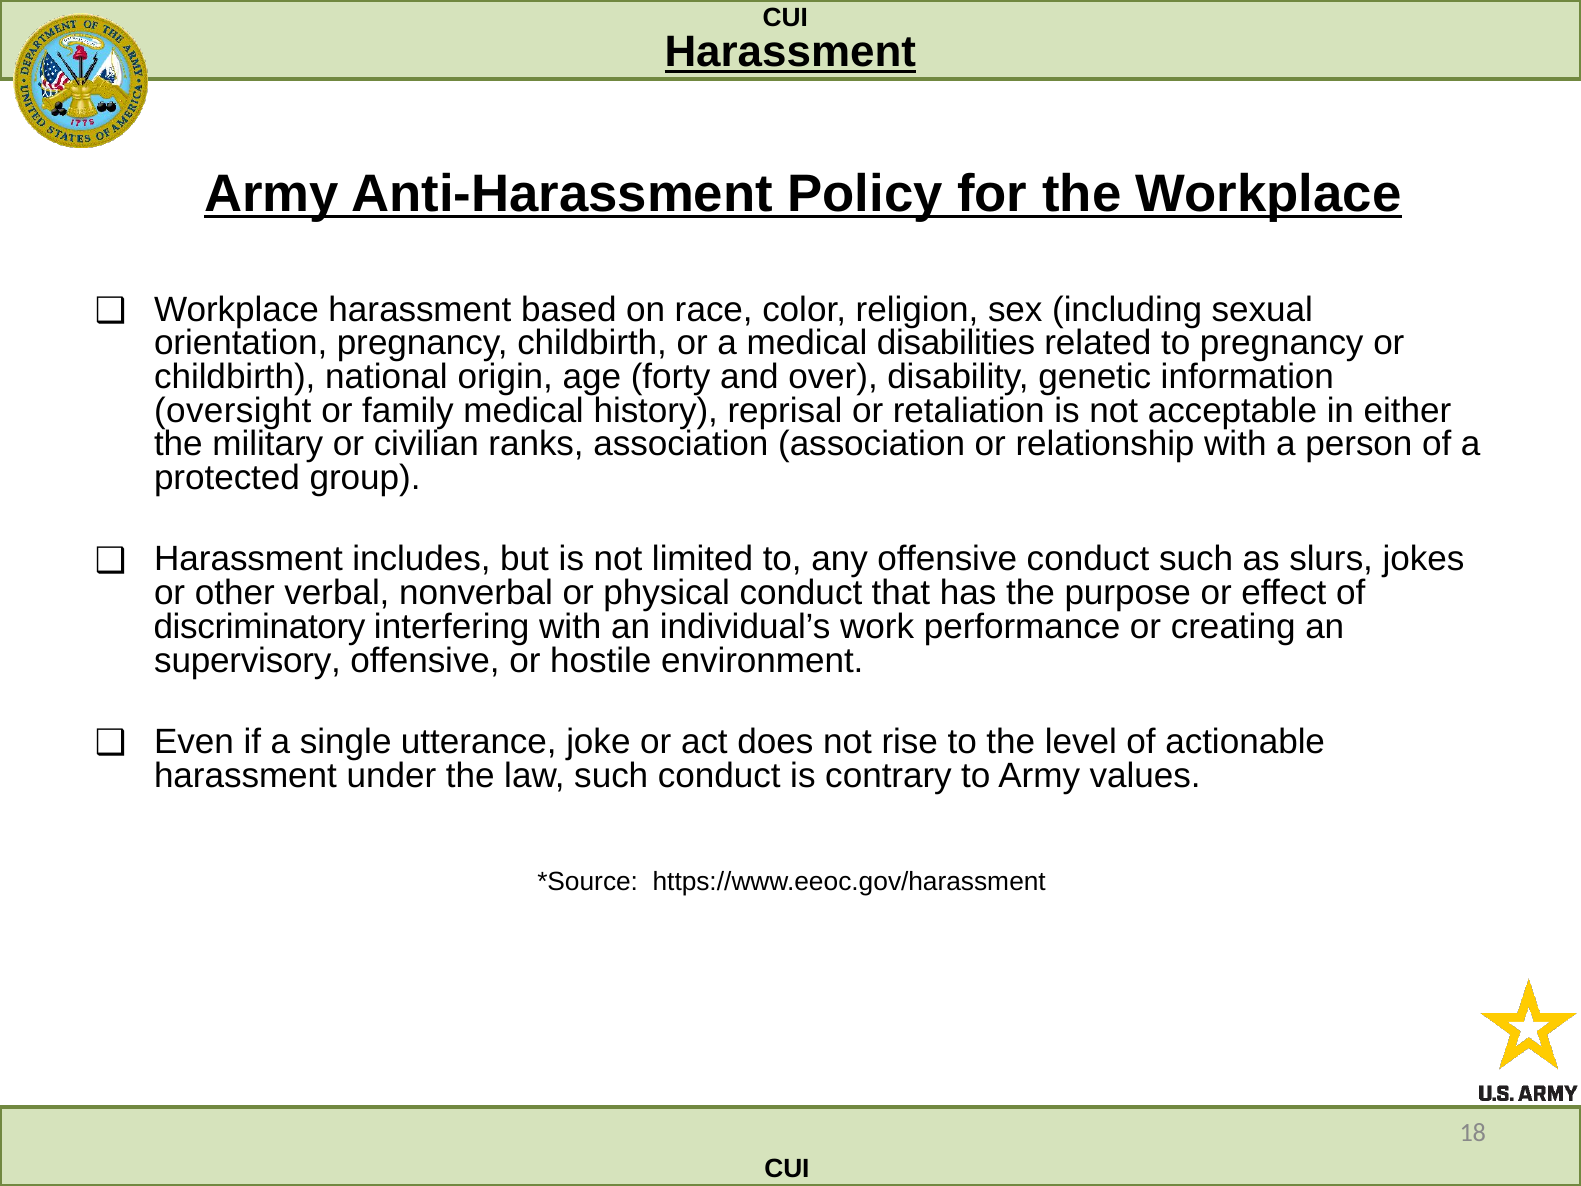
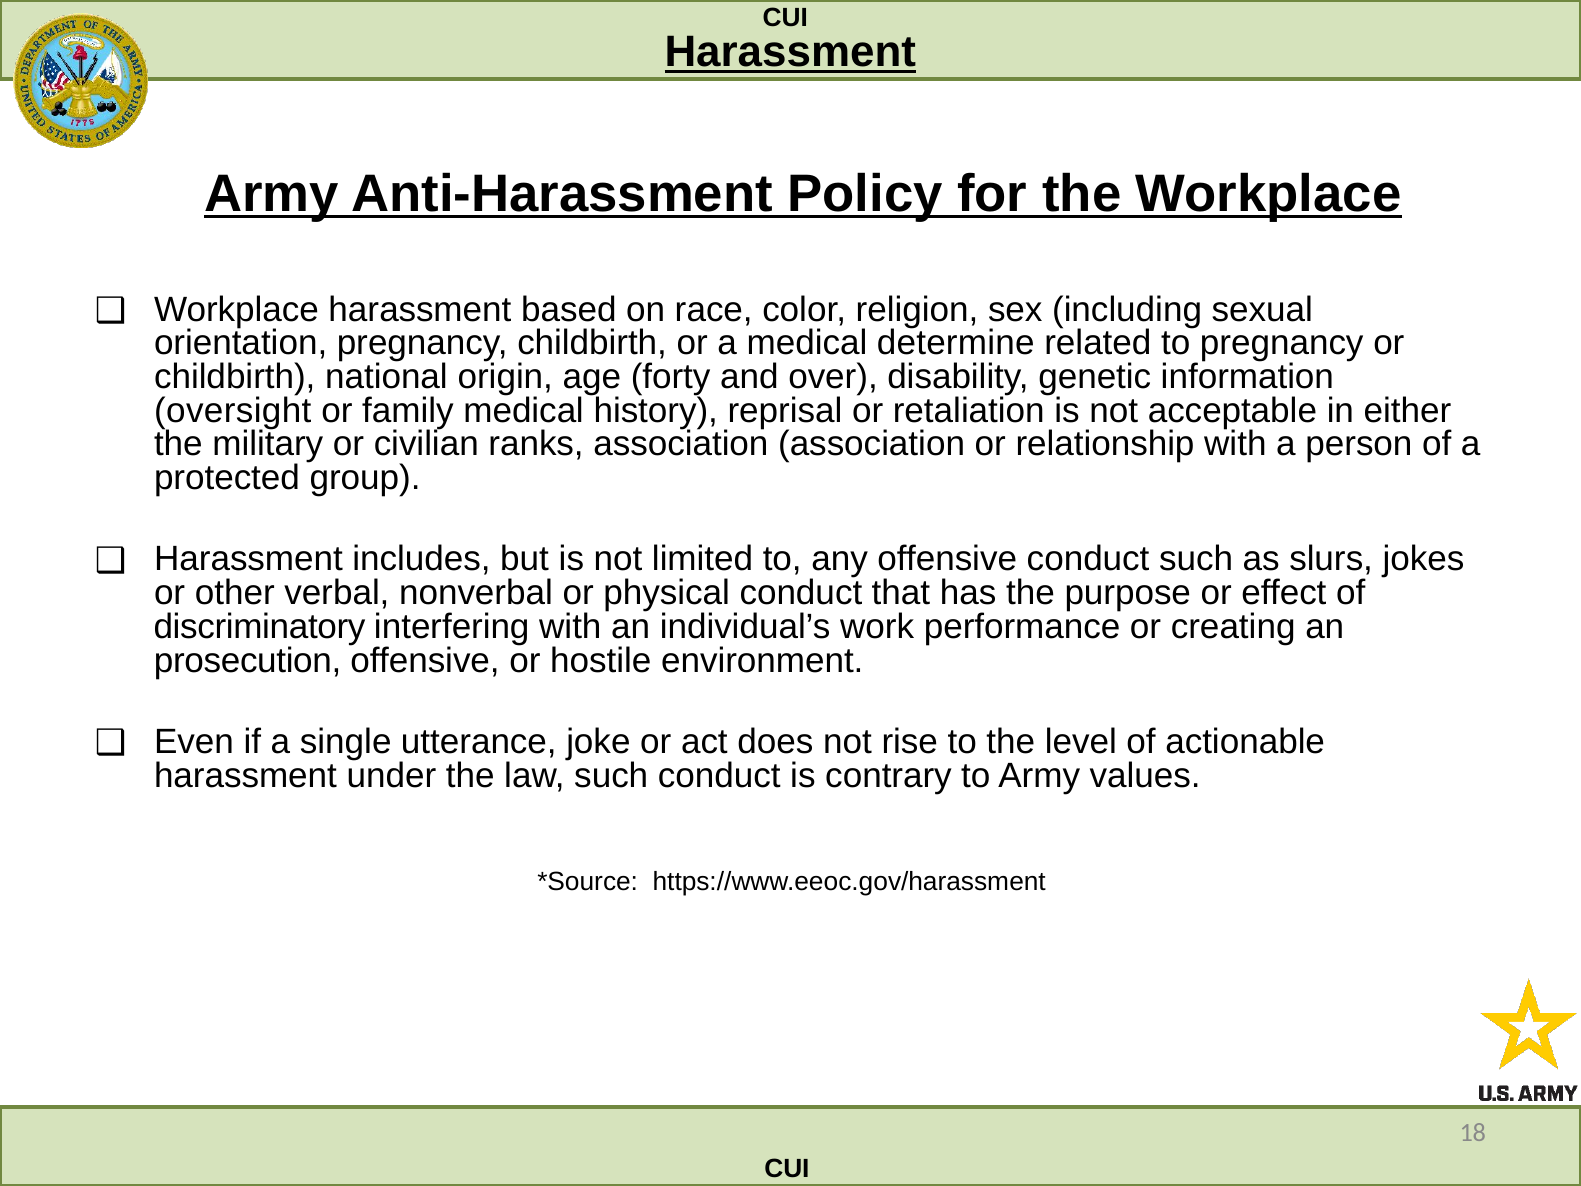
disabilities: disabilities -> determine
supervisory: supervisory -> prosecution
